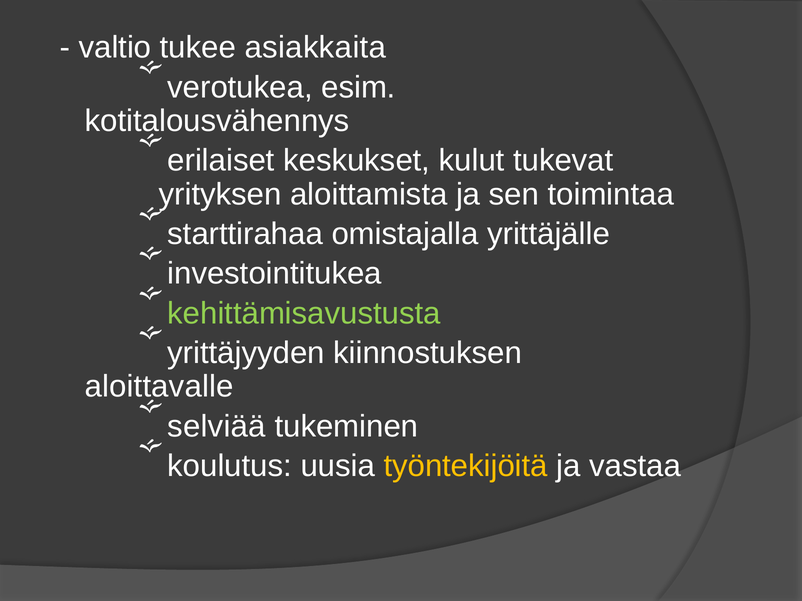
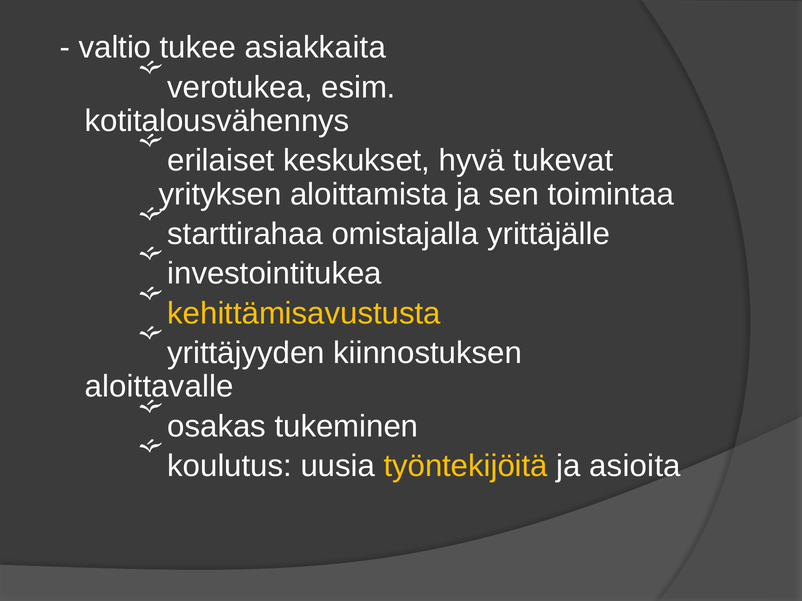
kulut: kulut -> hyvä
kehittämisavustusta colour: light green -> yellow
selviää: selviää -> osakas
vastaa: vastaa -> asioita
